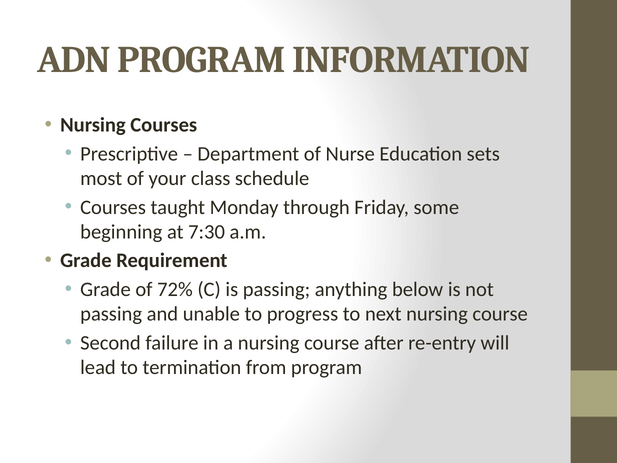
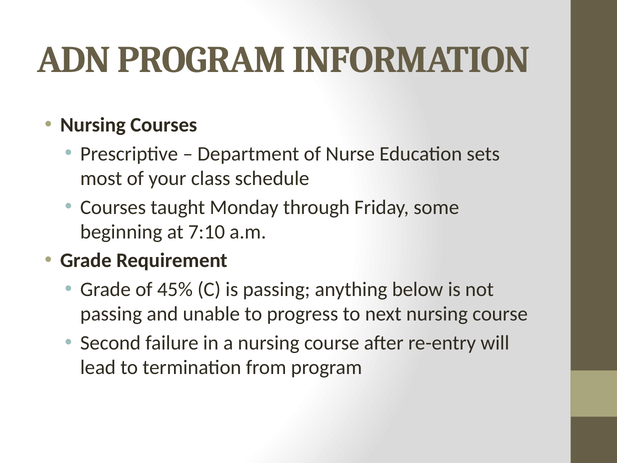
7:30: 7:30 -> 7:10
72%: 72% -> 45%
